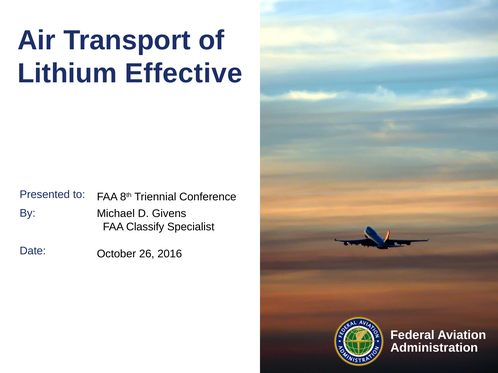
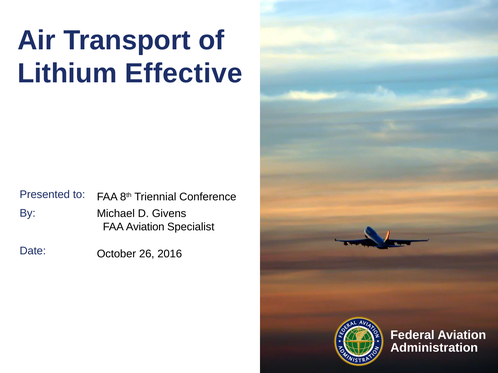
FAA Classify: Classify -> Aviation
